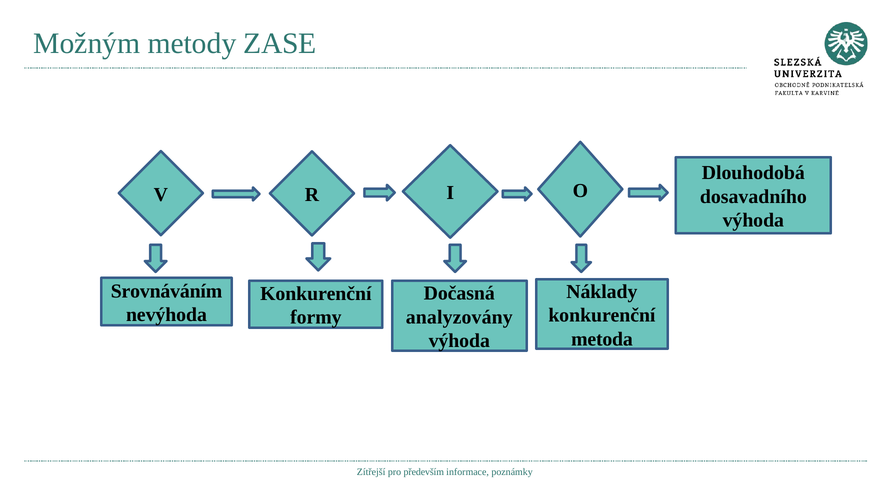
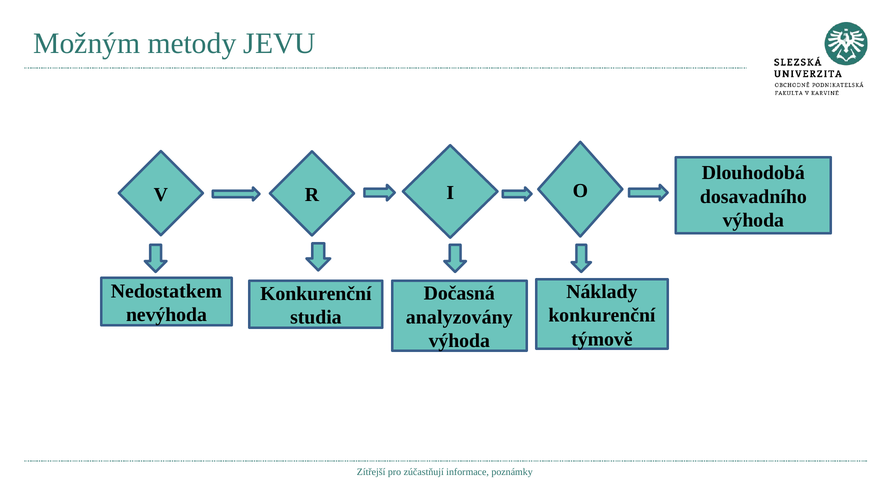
ZASE: ZASE -> JEVU
Srovnáváním: Srovnáváním -> Nedostatkem
formy: formy -> studia
metoda: metoda -> týmově
především: především -> zúčastňují
